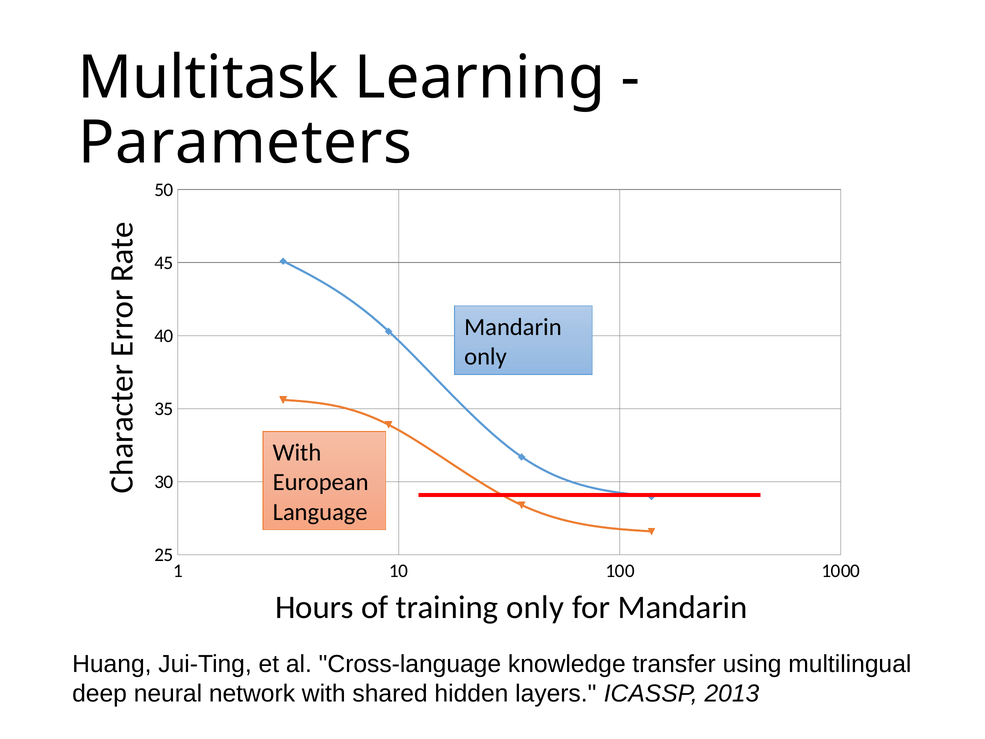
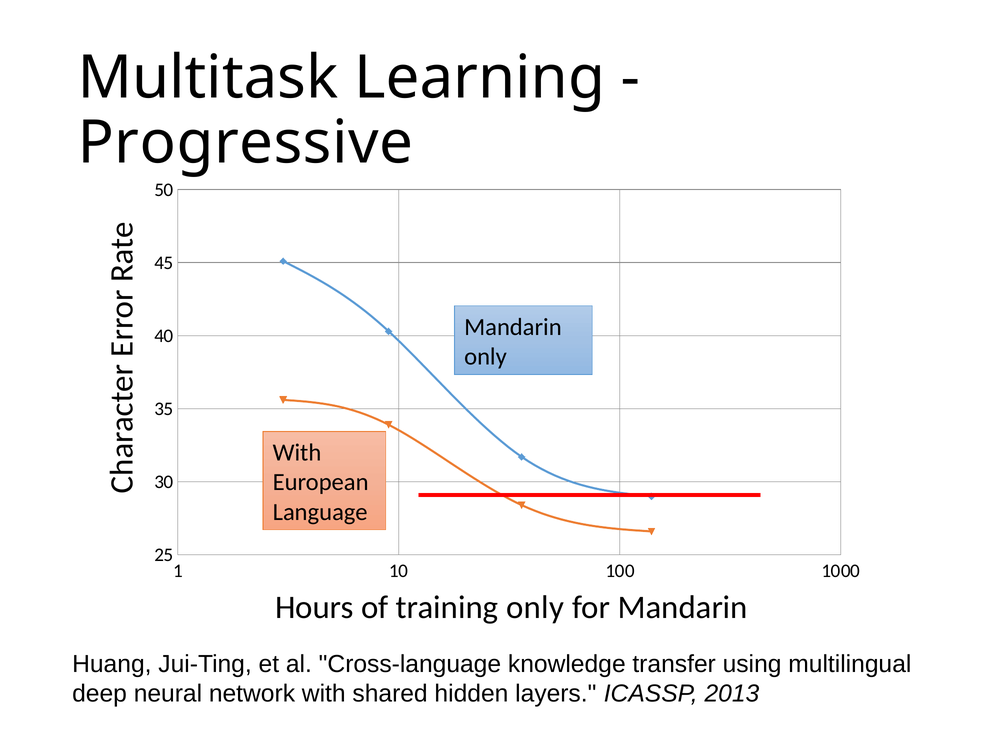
Parameters: Parameters -> Progressive
